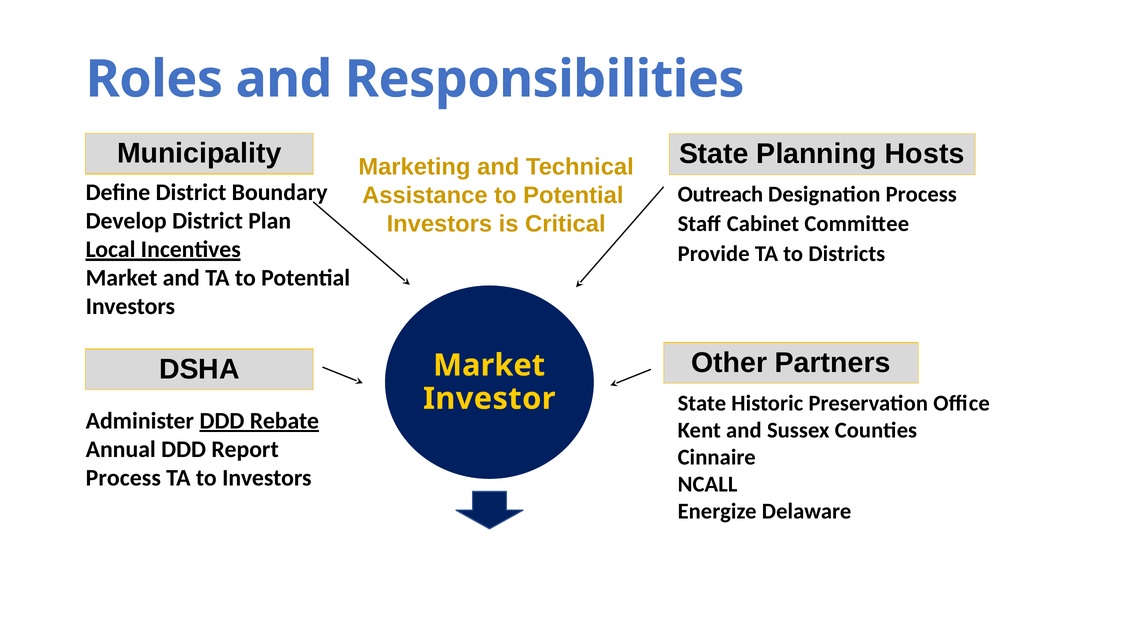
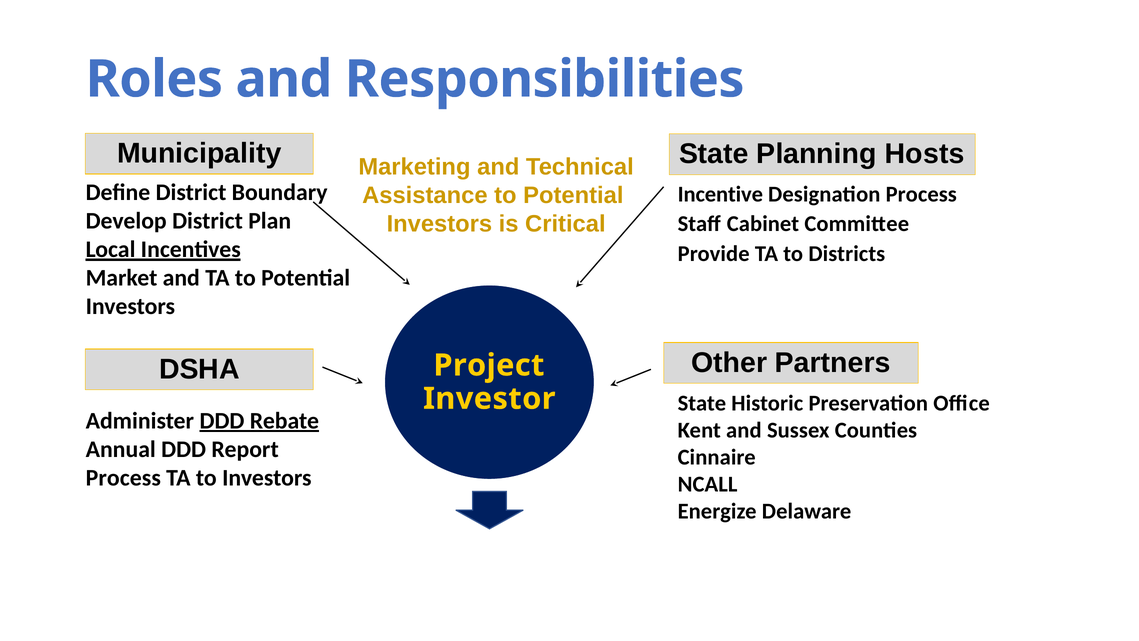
Outreach: Outreach -> Incentive
Market at (489, 365): Market -> Project
